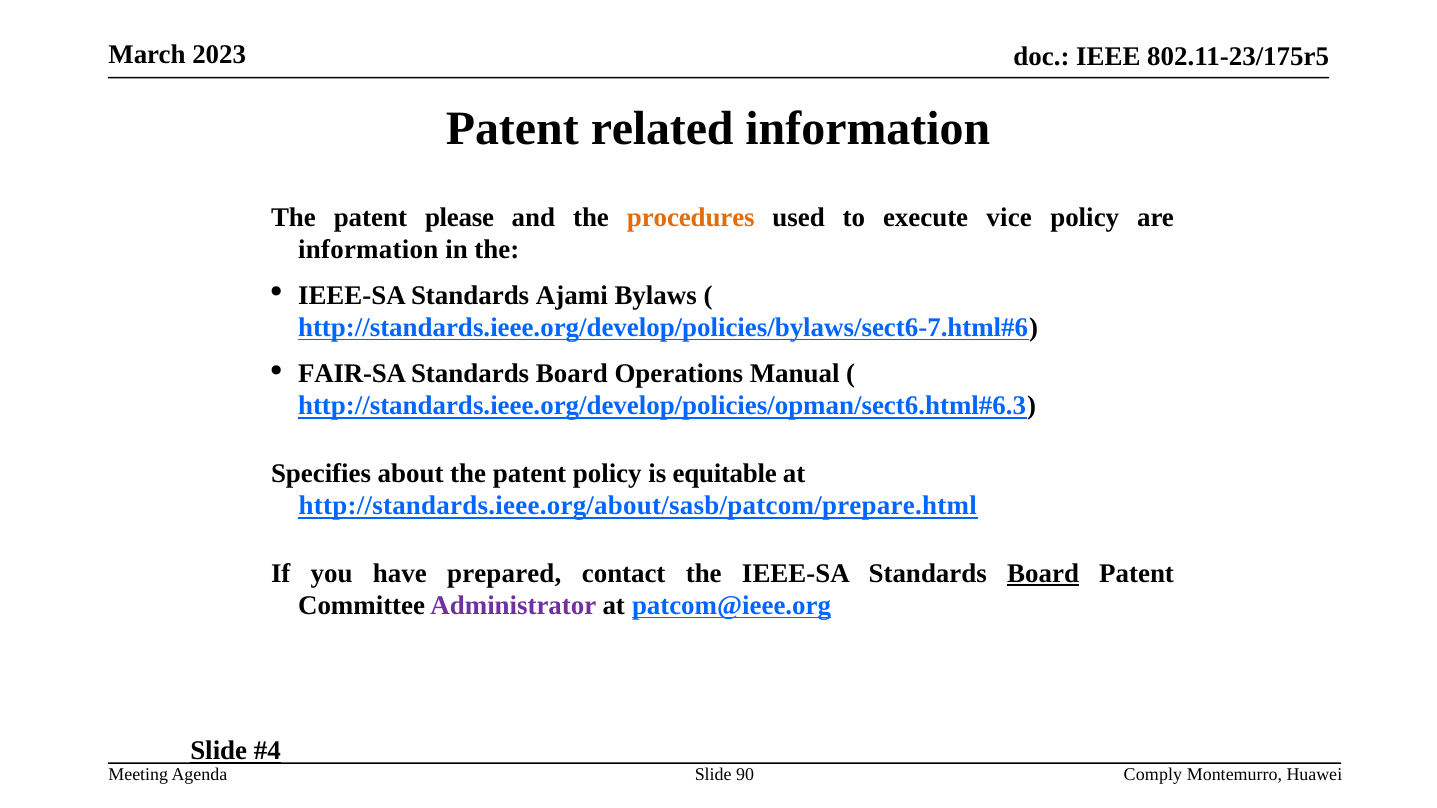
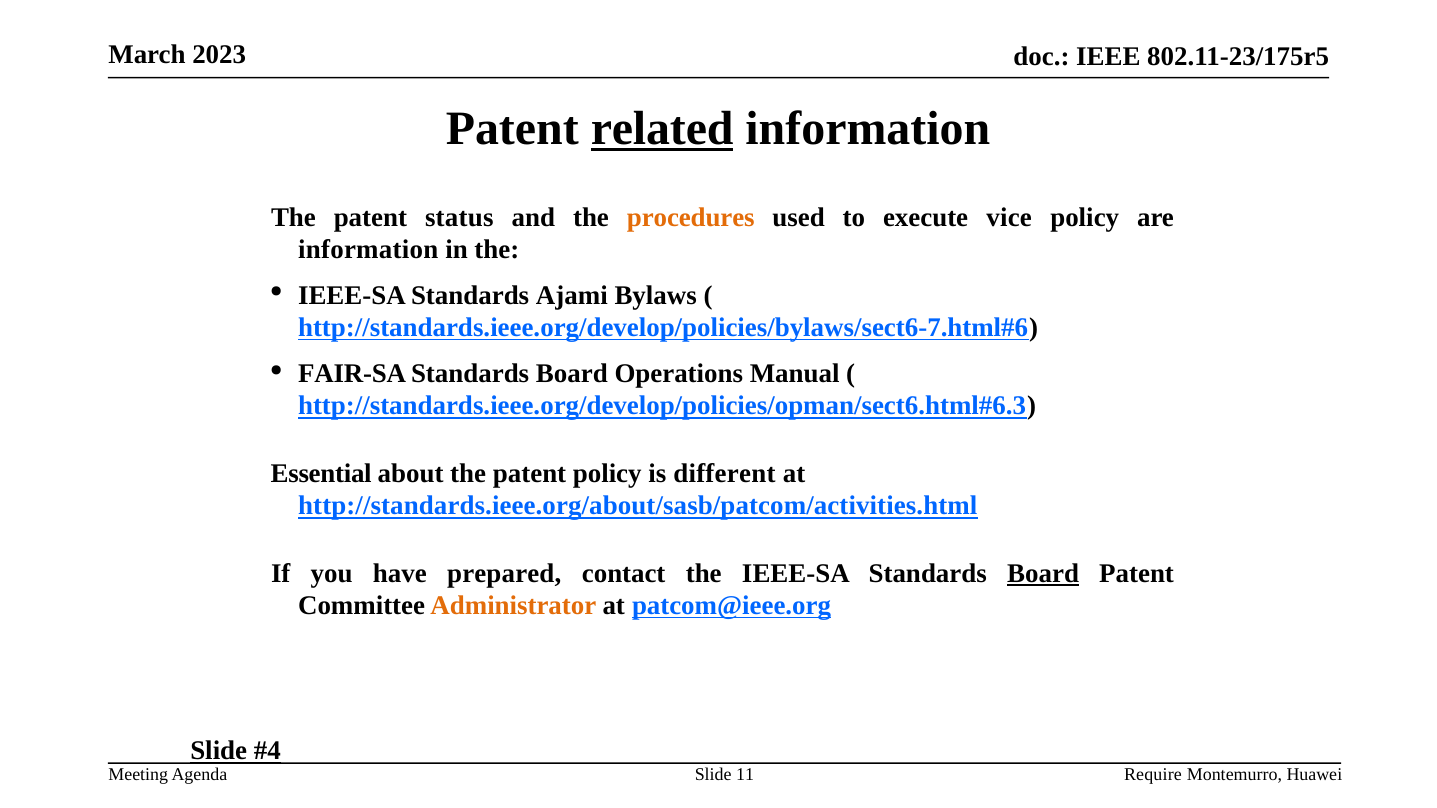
related underline: none -> present
please: please -> status
Specifies: Specifies -> Essential
equitable: equitable -> different
http://standards.ieee.org/about/sasb/patcom/prepare.html: http://standards.ieee.org/about/sasb/patcom/prepare.html -> http://standards.ieee.org/about/sasb/patcom/activities.html
Administrator colour: purple -> orange
90: 90 -> 11
Comply: Comply -> Require
